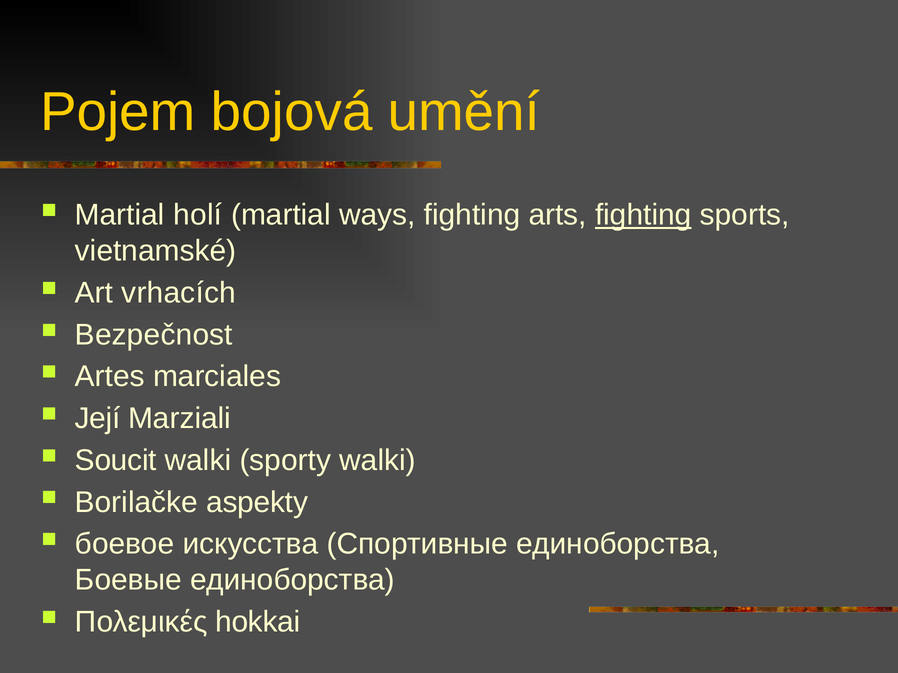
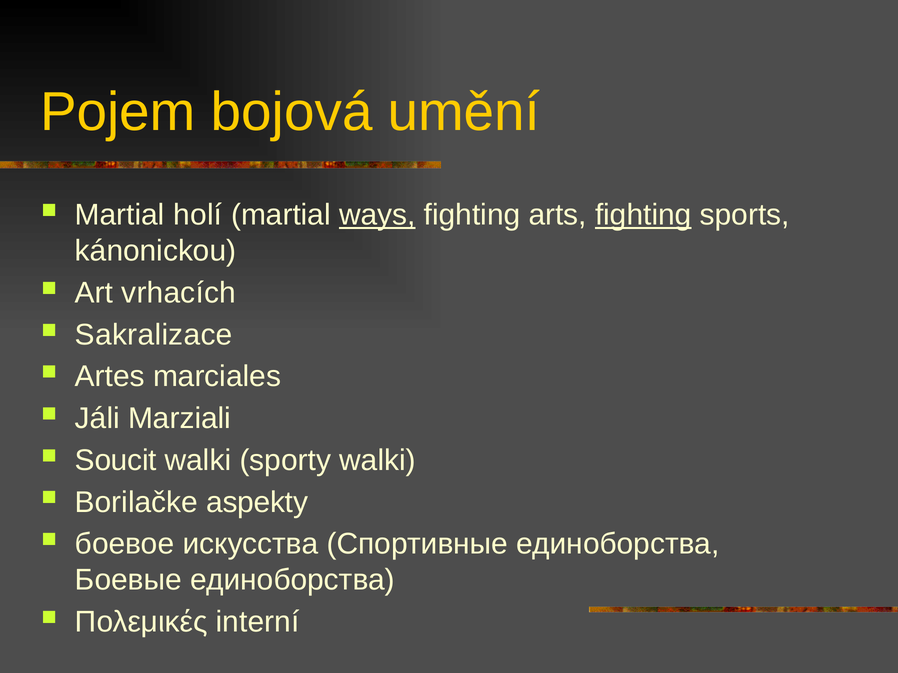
ways underline: none -> present
vietnamské: vietnamské -> kánonickou
Bezpečnost: Bezpečnost -> Sakralizace
Její: Její -> Jáli
hokkai: hokkai -> interní
